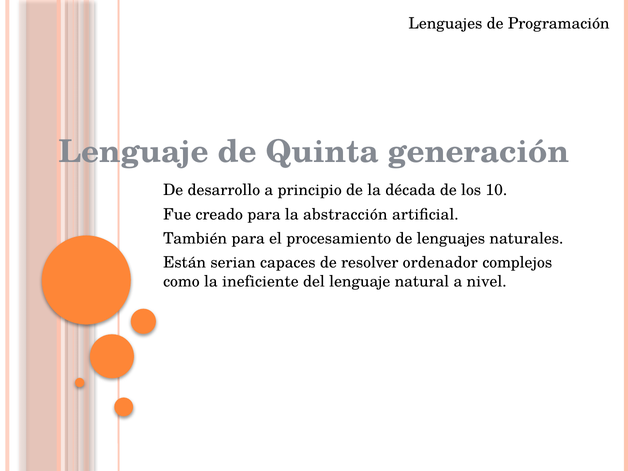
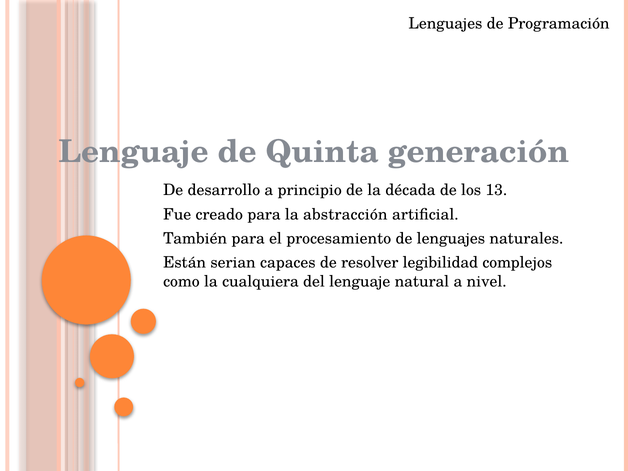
10: 10 -> 13
ordenador: ordenador -> legibilidad
ineficiente: ineficiente -> cualquiera
